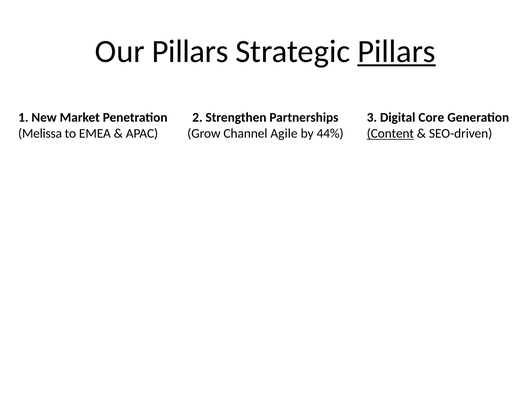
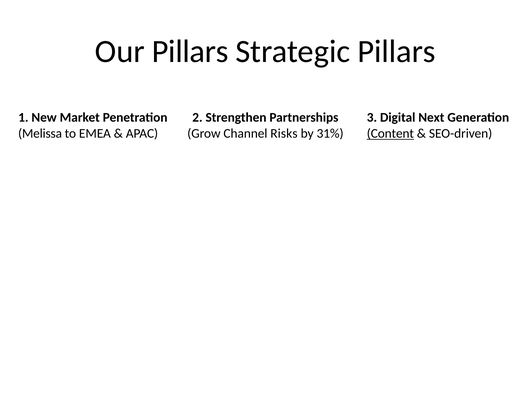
Pillars at (397, 51) underline: present -> none
Core: Core -> Next
Agile: Agile -> Risks
44%: 44% -> 31%
